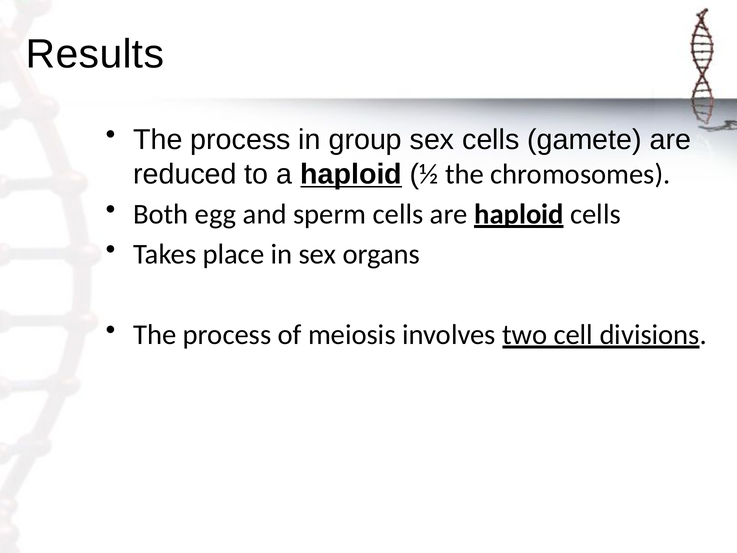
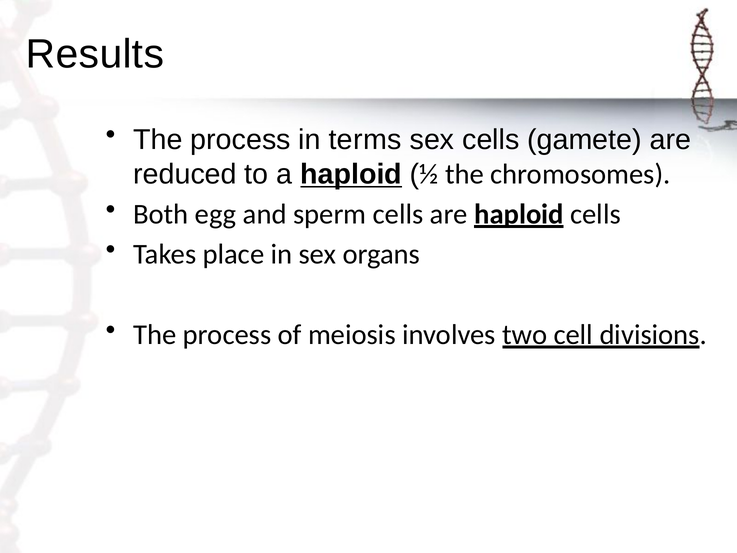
group: group -> terms
